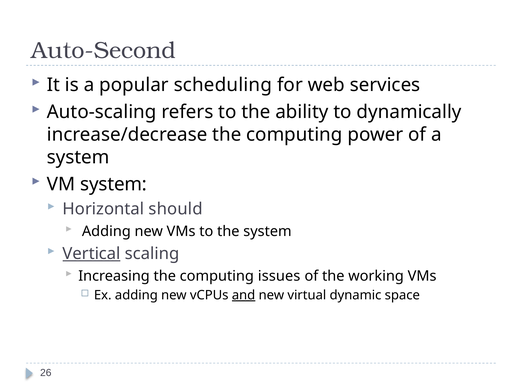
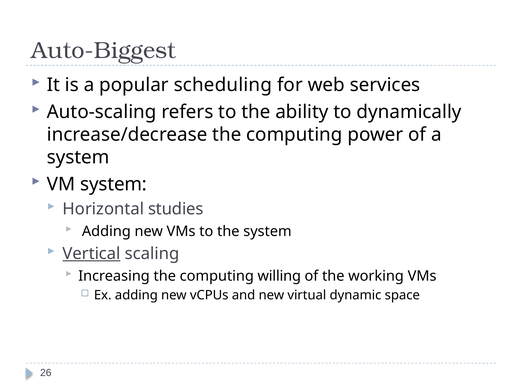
Auto-Second: Auto-Second -> Auto-Biggest
should: should -> studies
issues: issues -> willing
and underline: present -> none
